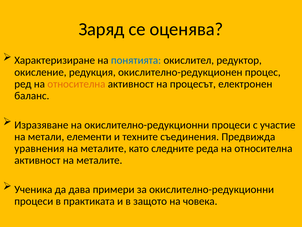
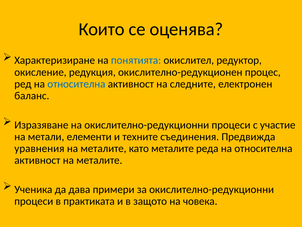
Заряд: Заряд -> Които
относителна at (76, 84) colour: orange -> blue
процесът: процесът -> следните
като следните: следните -> металите
